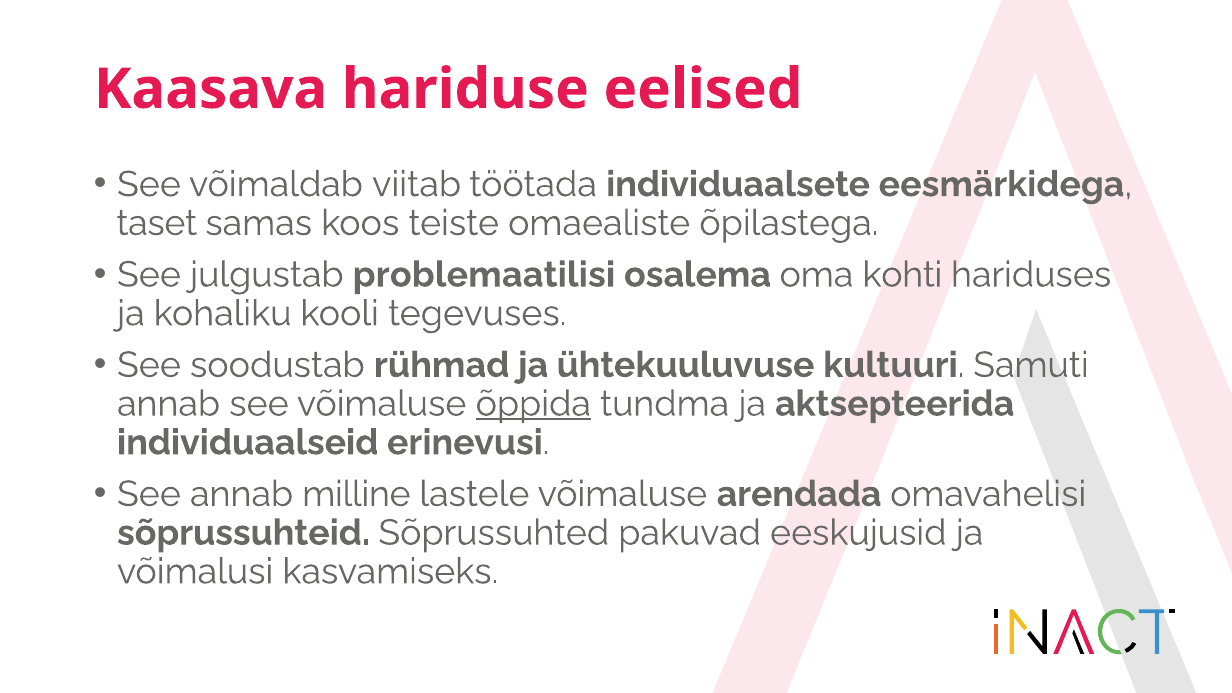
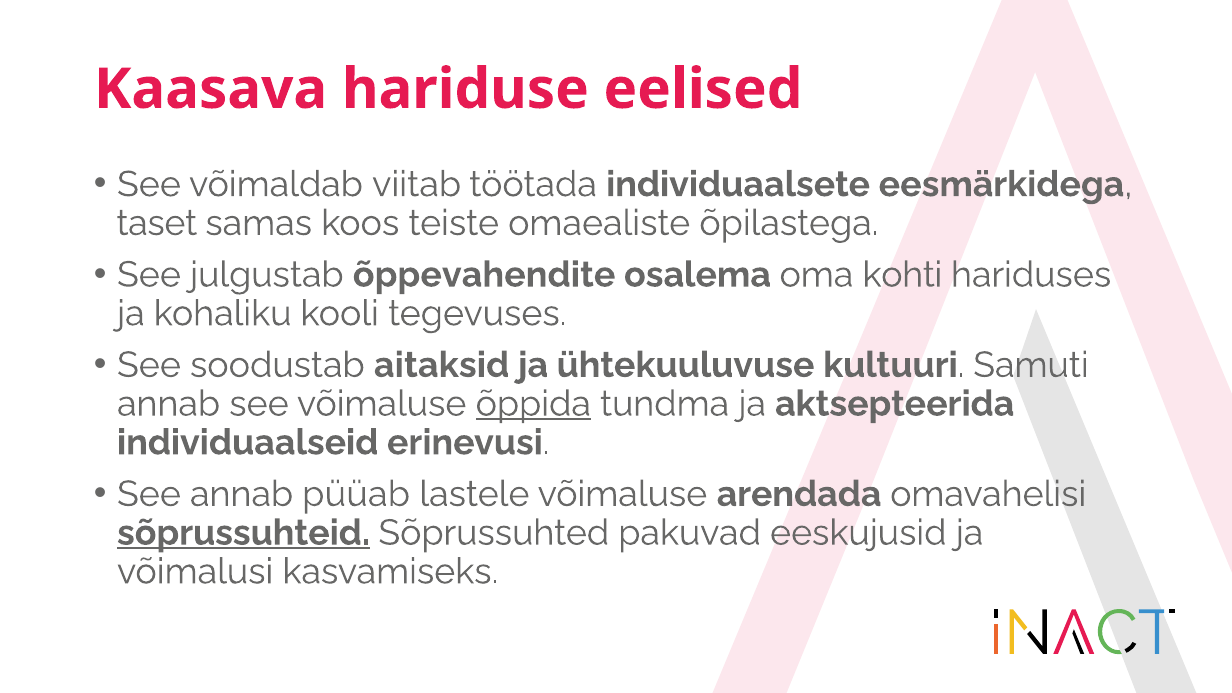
problemaatilisi: problemaatilisi -> õppevahendite
rühmad: rühmad -> aitaksid
milline: milline -> püüab
sõprussuhteid underline: none -> present
